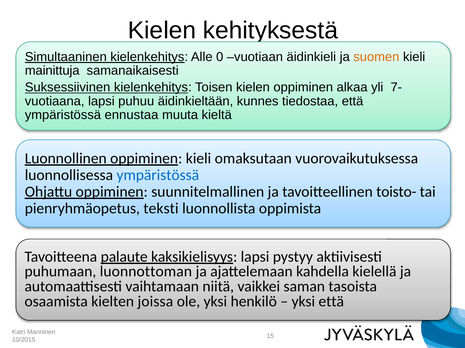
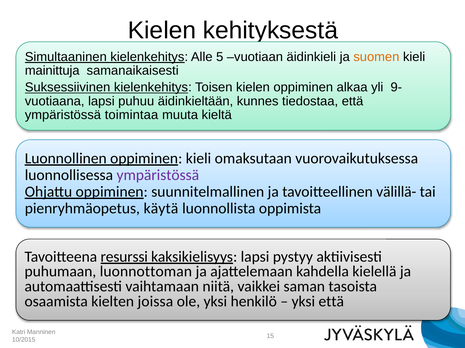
0: 0 -> 5
7-: 7- -> 9-
ennustaa: ennustaa -> toimintaa
ympäristössä at (158, 175) colour: blue -> purple
toisto-: toisto- -> välillä-
teksti: teksti -> käytä
palaute: palaute -> resurssi
